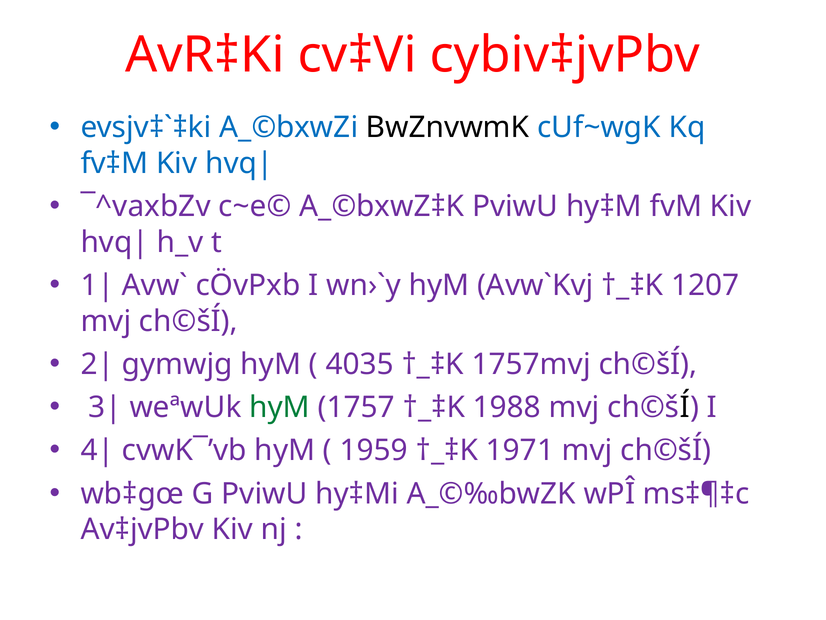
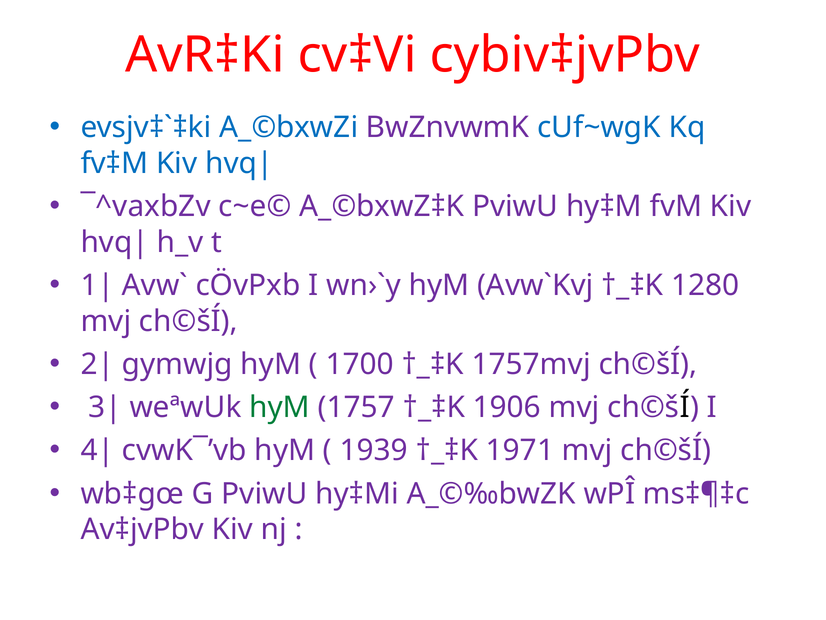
BwZnvwmK colour: black -> purple
1207: 1207 -> 1280
4035: 4035 -> 1700
1988: 1988 -> 1906
1959: 1959 -> 1939
